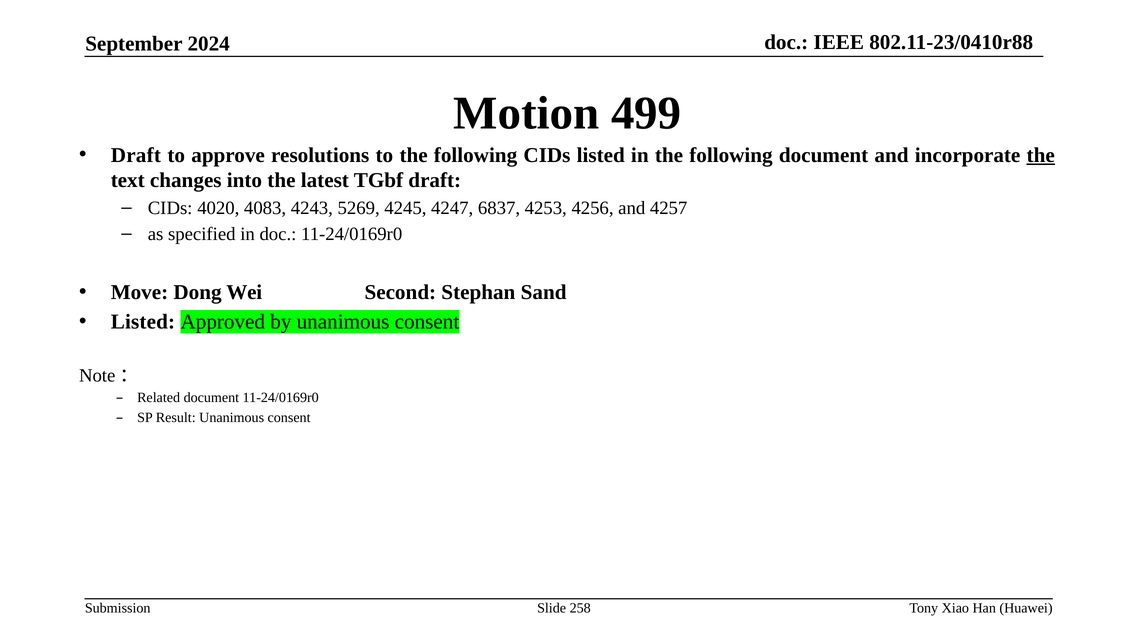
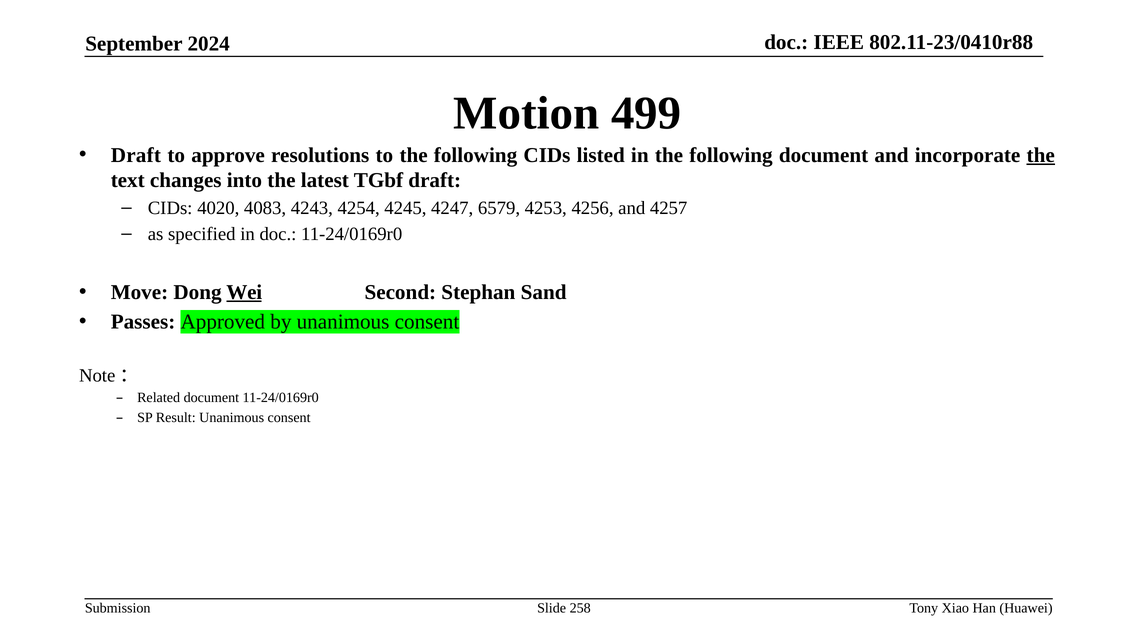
5269: 5269 -> 4254
6837: 6837 -> 6579
Wei underline: none -> present
Listed at (143, 322): Listed -> Passes
